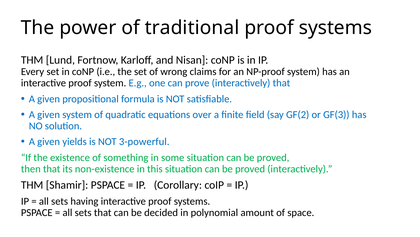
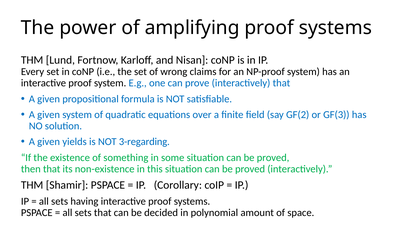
traditional: traditional -> amplifying
3-powerful: 3-powerful -> 3-regarding
